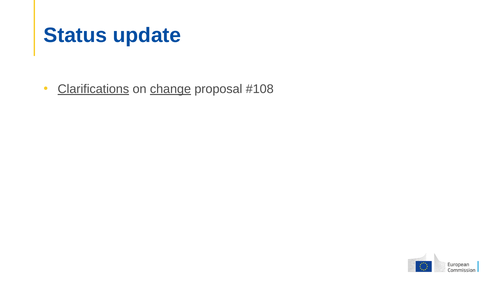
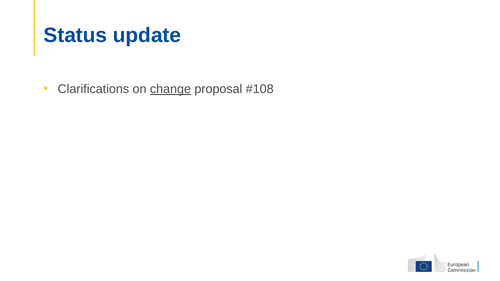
Clarifications underline: present -> none
